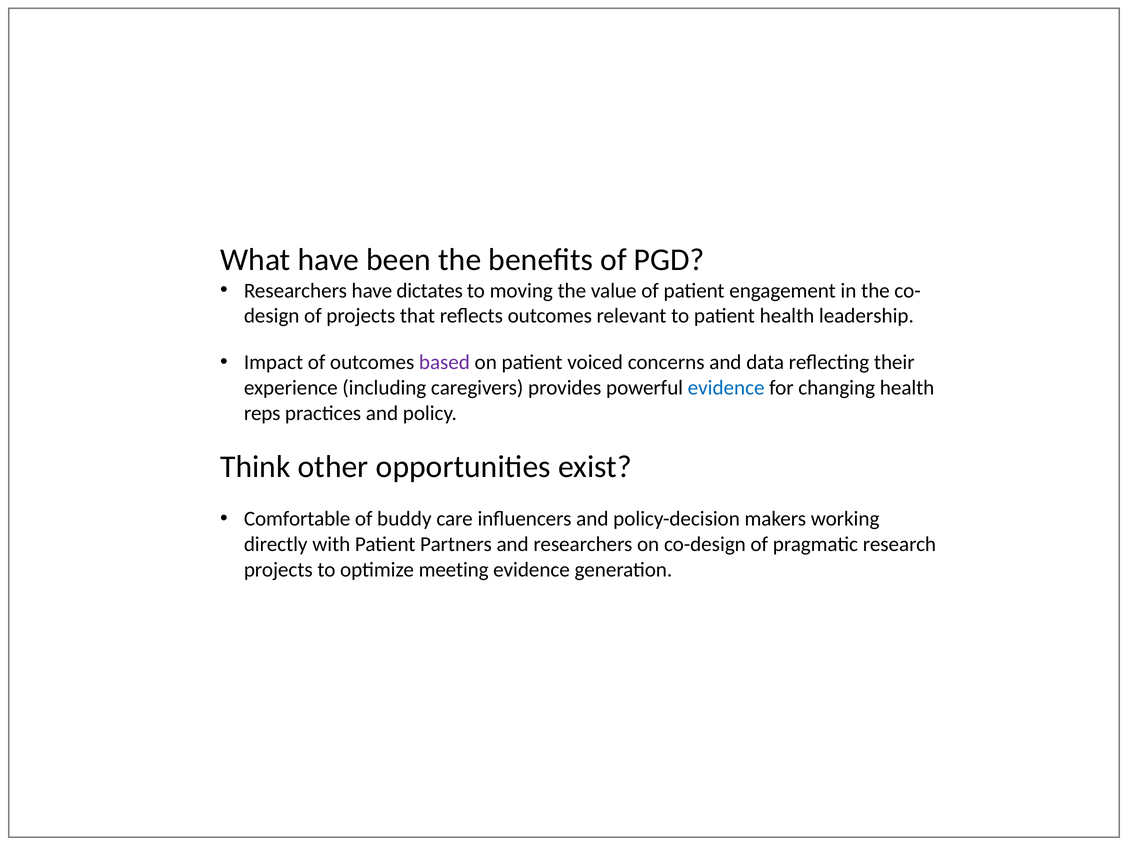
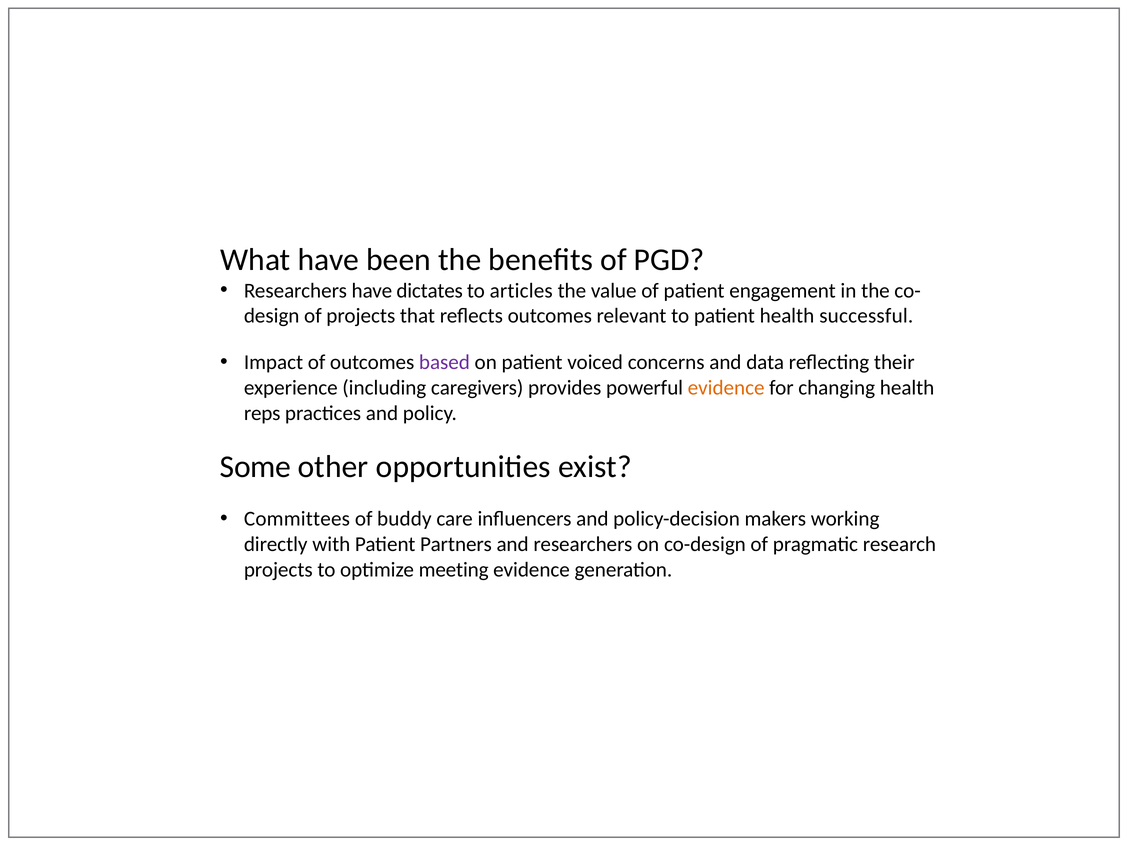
moving: moving -> articles
leadership: leadership -> successful
evidence at (726, 388) colour: blue -> orange
Think: Think -> Some
Comfortable: Comfortable -> Committees
